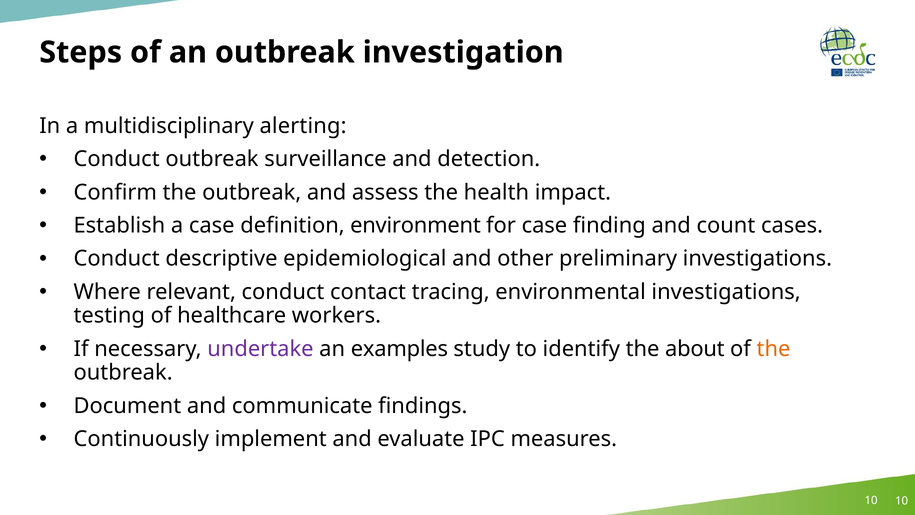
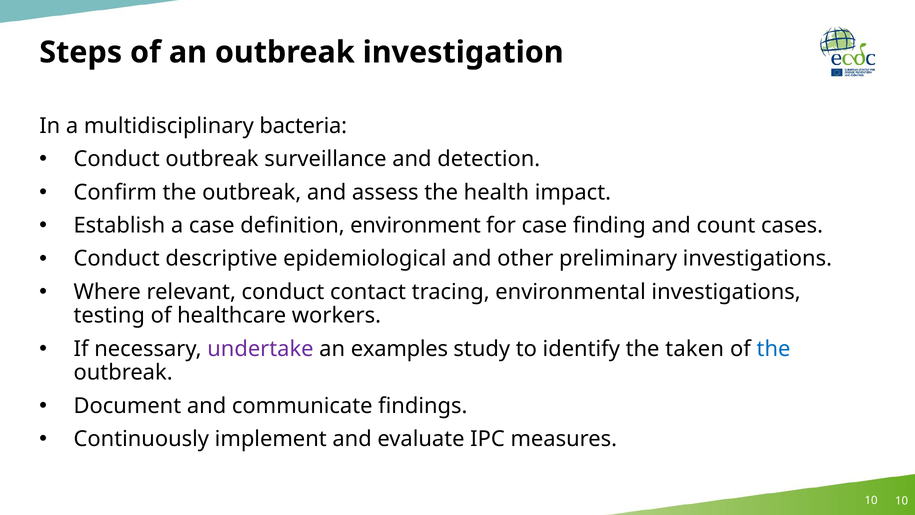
alerting: alerting -> bacteria
about: about -> taken
the at (774, 349) colour: orange -> blue
